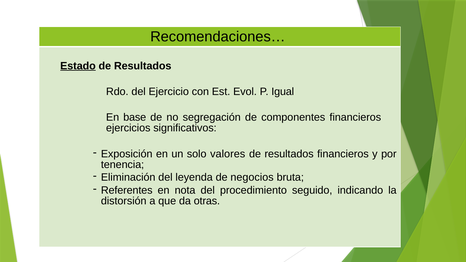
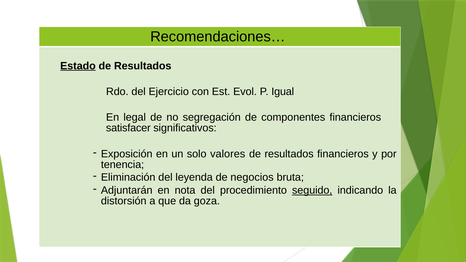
base: base -> legal
ejercicios: ejercicios -> satisfacer
Referentes: Referentes -> Adjuntarán
seguido underline: none -> present
otras: otras -> goza
